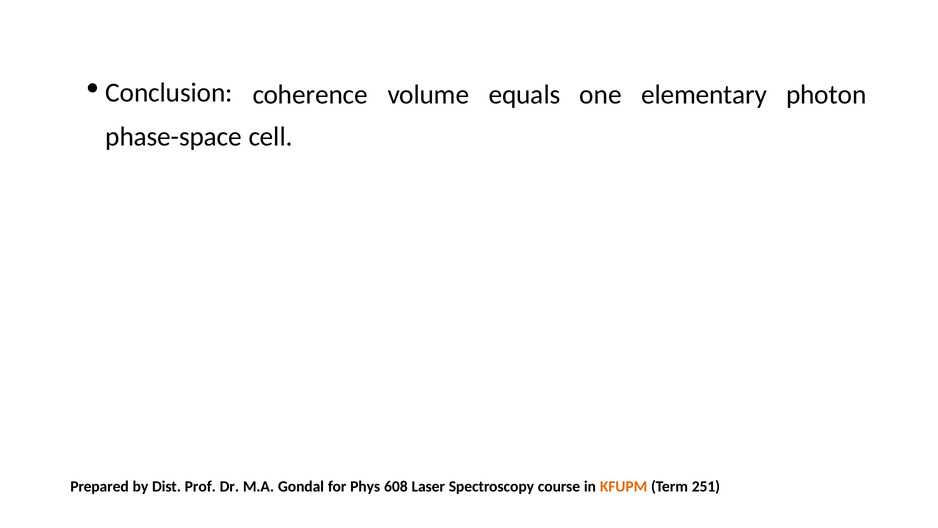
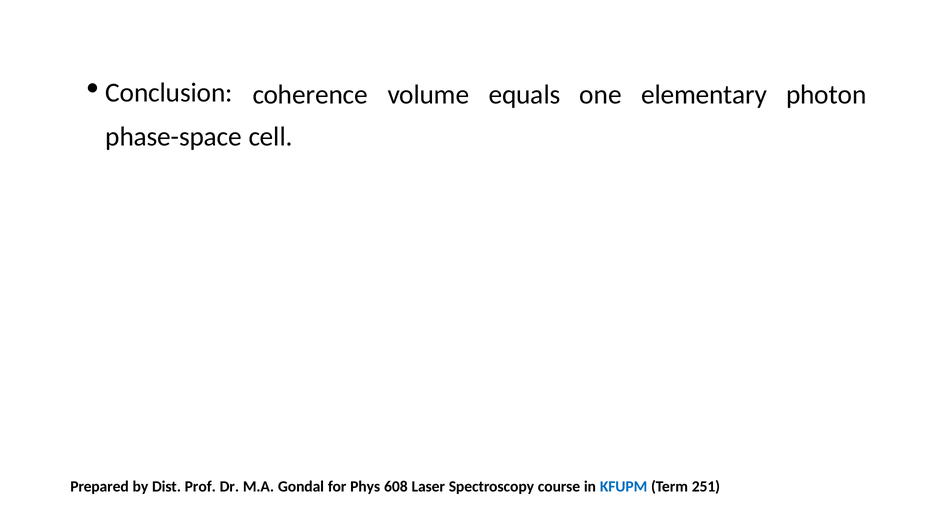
KFUPM colour: orange -> blue
